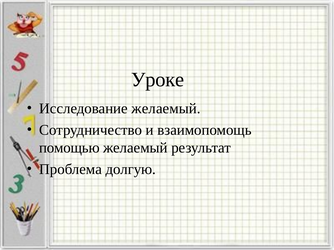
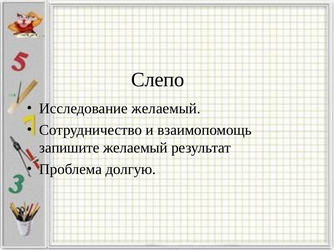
Уроке: Уроке -> Слепо
помощью: помощью -> запишите
